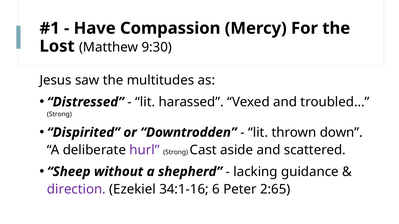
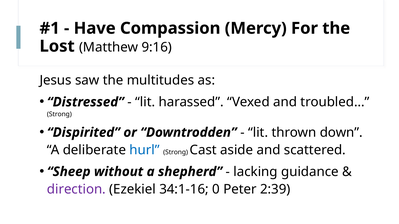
9:30: 9:30 -> 9:16
hurl colour: purple -> blue
6: 6 -> 0
2:65: 2:65 -> 2:39
